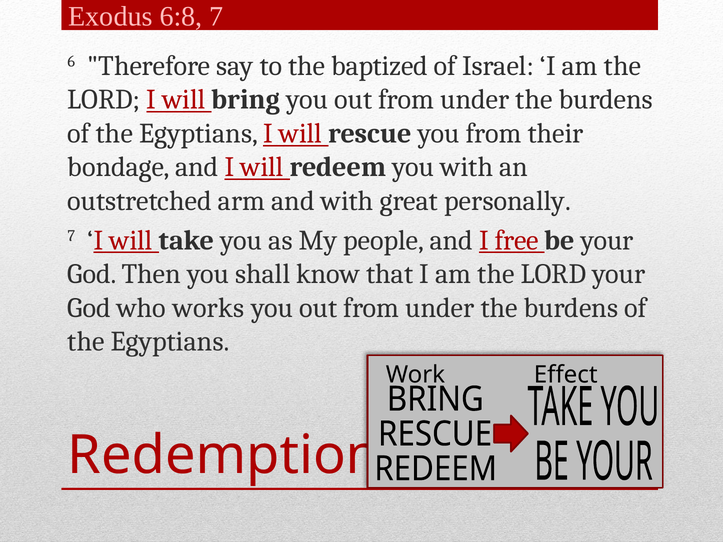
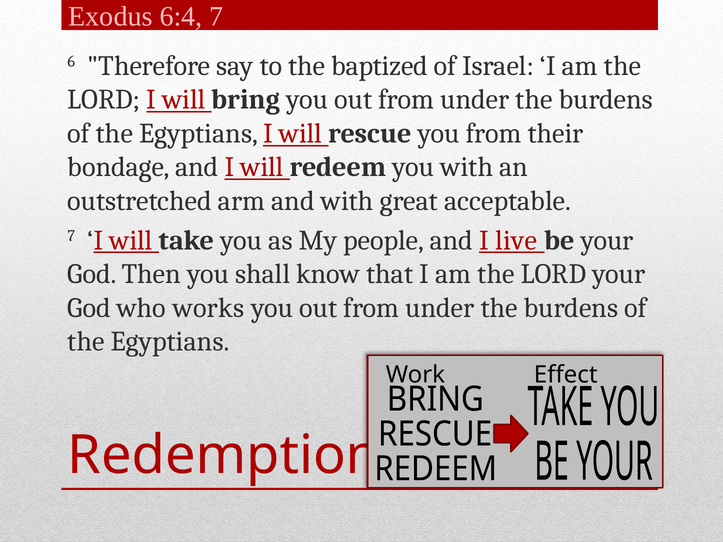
6:8: 6:8 -> 6:4
personally: personally -> acceptable
free: free -> live
